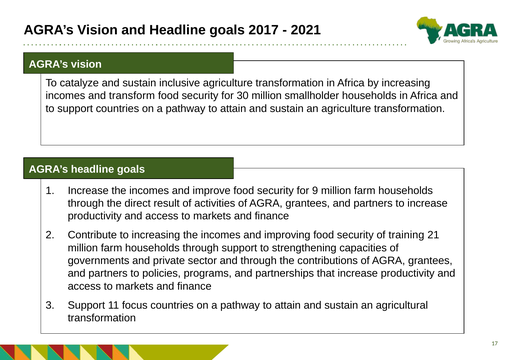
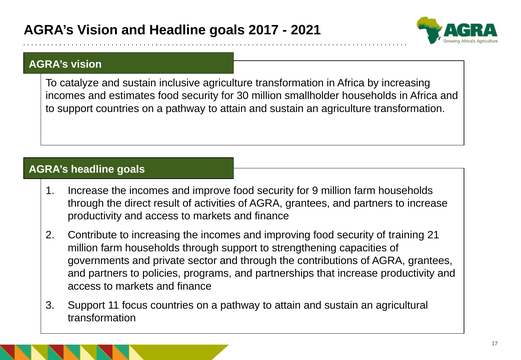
transform: transform -> estimates
